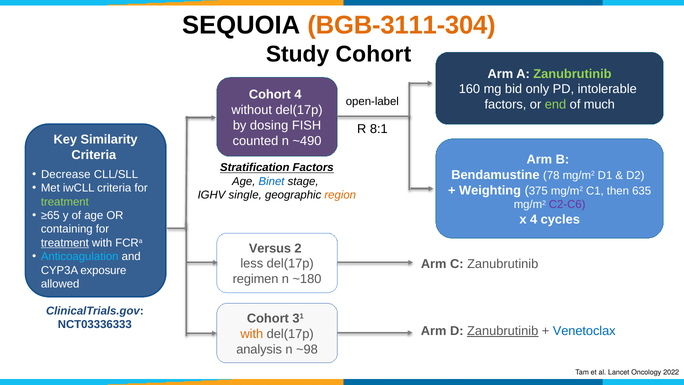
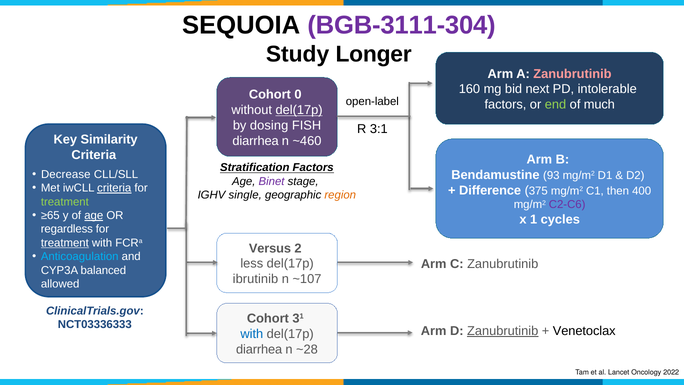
BGB-3111-304 colour: orange -> purple
Study Cohort: Cohort -> Longer
Zanubrutinib at (572, 74) colour: light green -> pink
only: only -> next
Cohort 4: 4 -> 0
del(17p at (299, 110) underline: none -> present
8:1: 8:1 -> 3:1
counted at (256, 141): counted -> diarrhea
~490: ~490 -> ~460
78: 78 -> 93
Binet colour: blue -> purple
criteria at (114, 188) underline: none -> present
Weighting: Weighting -> Difference
635: 635 -> 400
age at (94, 215) underline: none -> present
x 4: 4 -> 1
containing: containing -> regardless
exposure: exposure -> balanced
regimen: regimen -> ibrutinib
~180: ~180 -> ~107
Venetoclax colour: blue -> black
with at (252, 334) colour: orange -> blue
analysis at (259, 349): analysis -> diarrhea
~98: ~98 -> ~28
